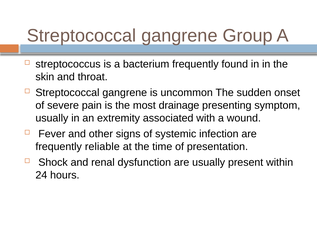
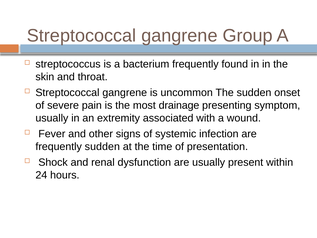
frequently reliable: reliable -> sudden
